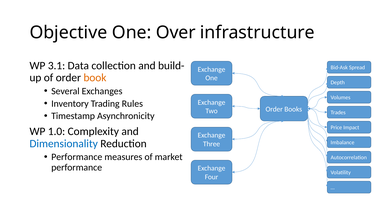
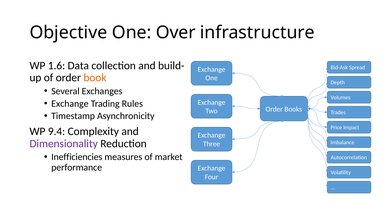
3.1: 3.1 -> 1.6
Inventory at (70, 103): Inventory -> Exchange
1.0: 1.0 -> 9.4
Dimensionality colour: blue -> purple
Performance at (77, 157): Performance -> Inefficiencies
